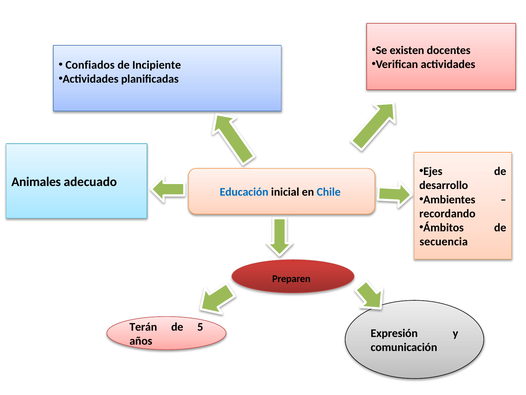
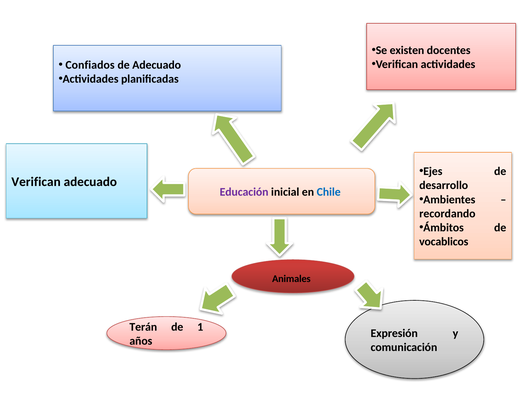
de Incipiente: Incipiente -> Adecuado
Animales at (36, 182): Animales -> Verifican
Educación colour: blue -> purple
secuencia: secuencia -> vocablicos
Preparen: Preparen -> Animales
5: 5 -> 1
